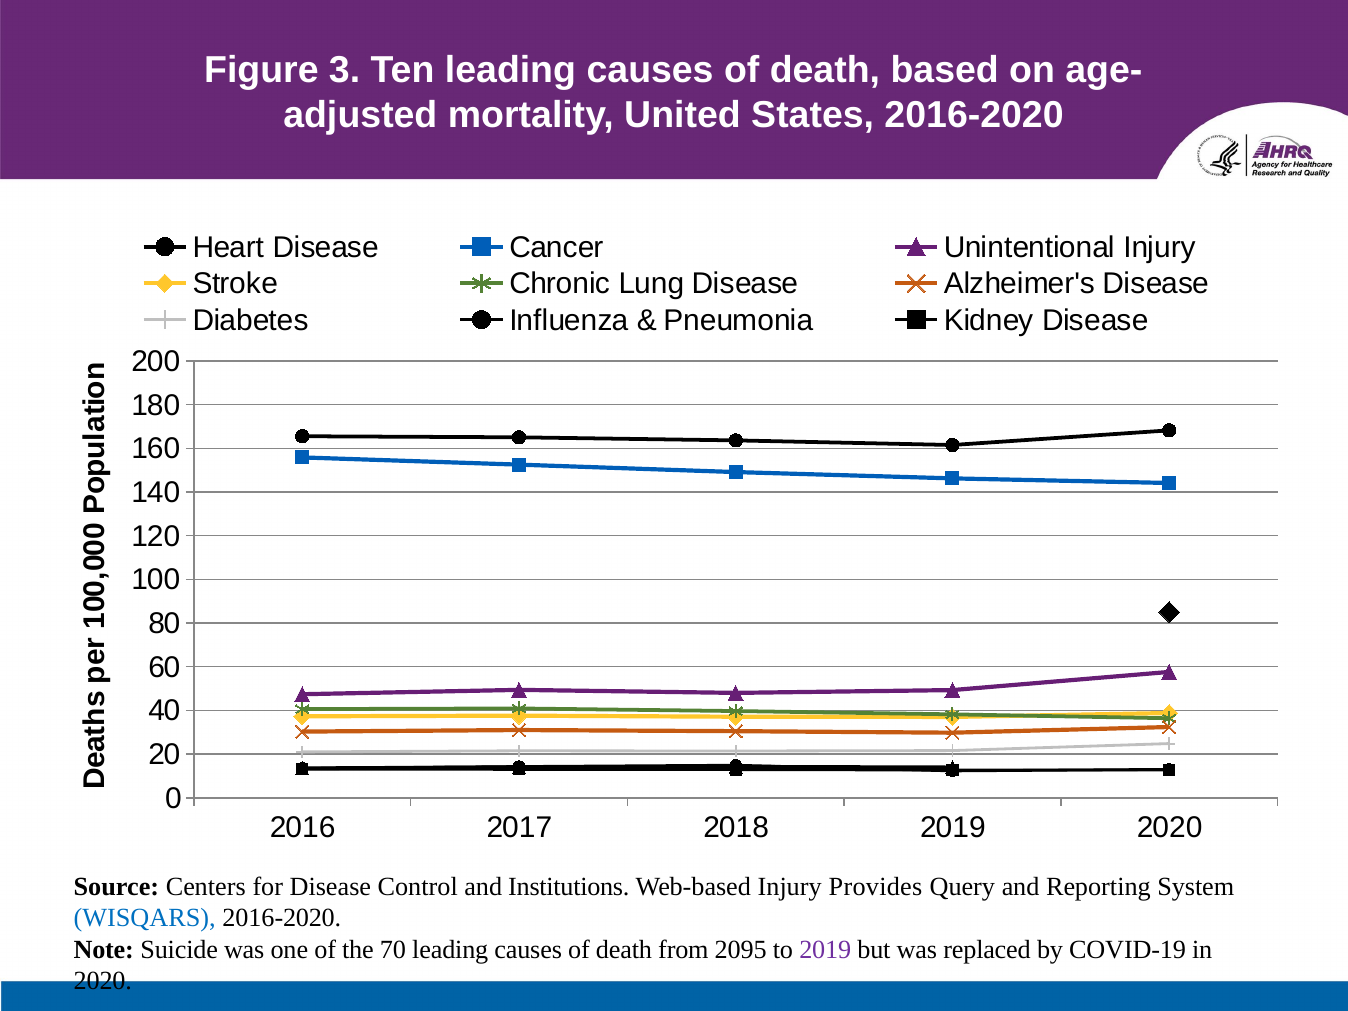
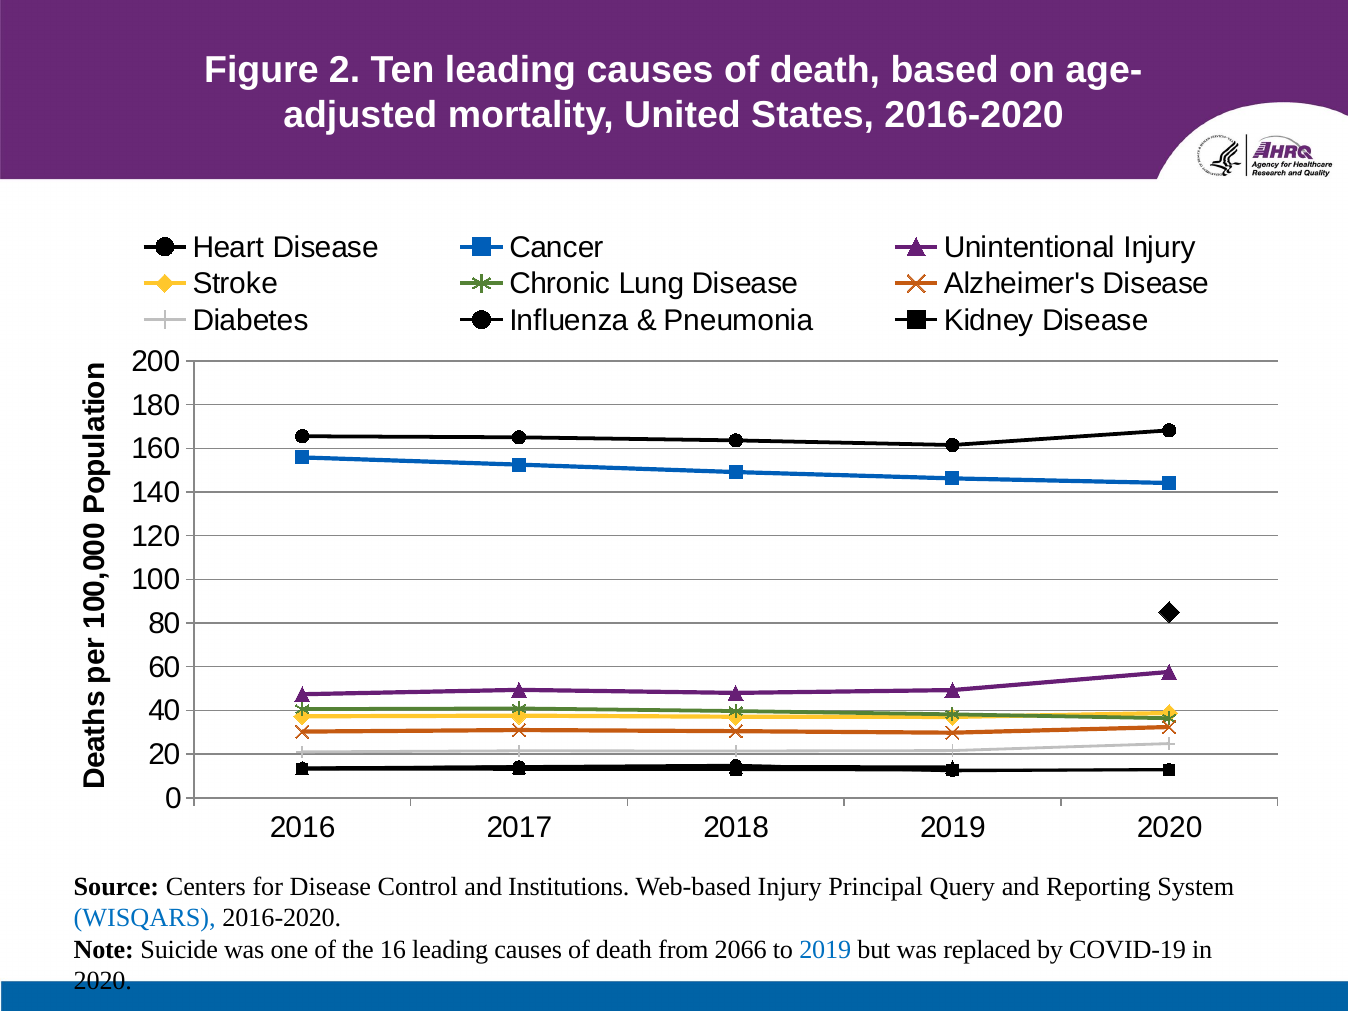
3: 3 -> 2
Provides: Provides -> Principal
70: 70 -> 16
2095: 2095 -> 2066
2019 at (825, 949) colour: purple -> blue
